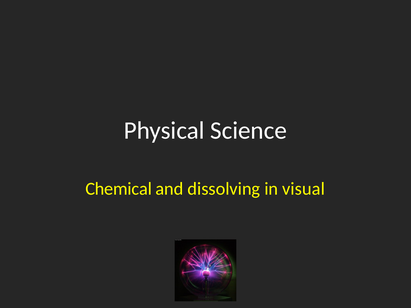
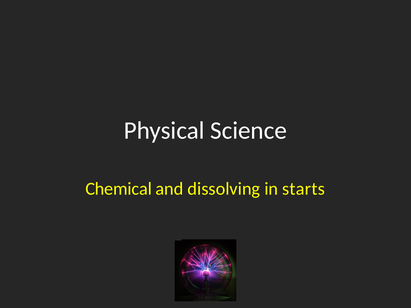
visual: visual -> starts
